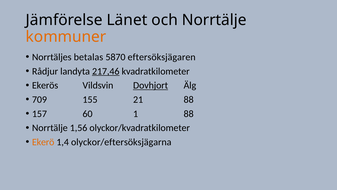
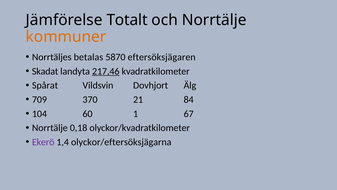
Länet: Länet -> Totalt
Rådjur: Rådjur -> Skadat
Ekerös: Ekerös -> Spårat
Dovhjort underline: present -> none
155: 155 -> 370
21 88: 88 -> 84
157: 157 -> 104
1 88: 88 -> 67
1,56: 1,56 -> 0,18
Ekerö colour: orange -> purple
